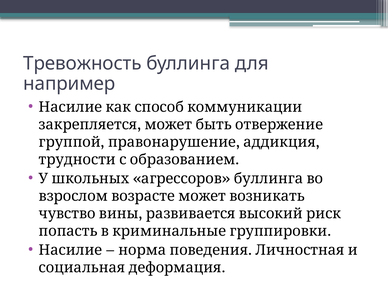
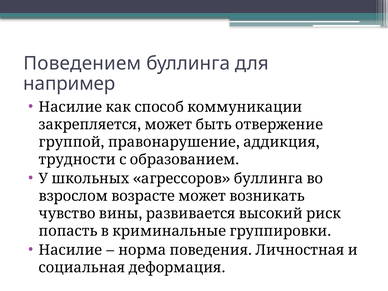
Тревожность: Тревожность -> Поведением
